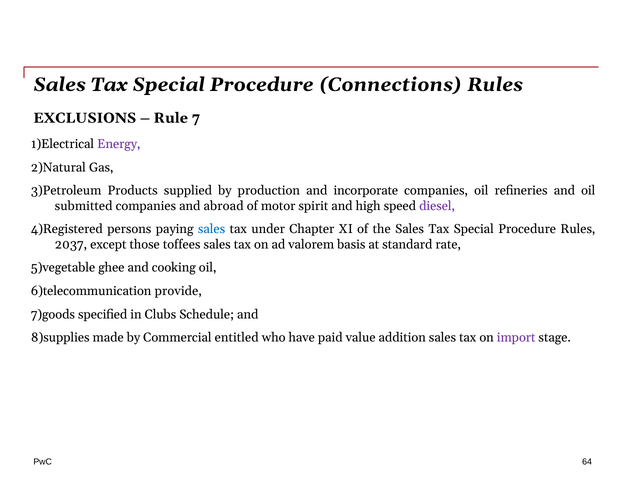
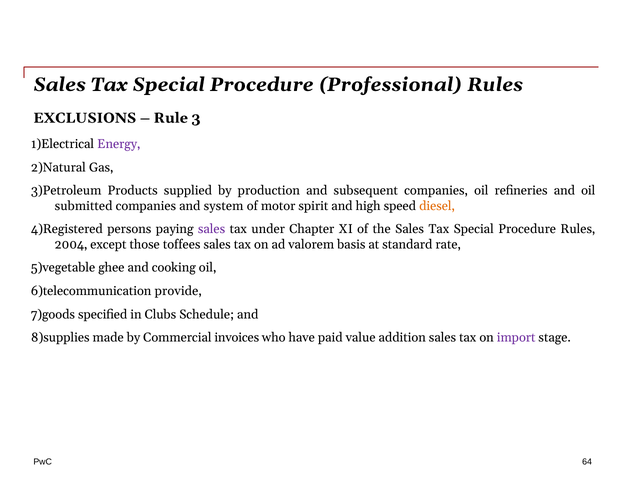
Connections: Connections -> Professional
7: 7 -> 3
incorporate: incorporate -> subsequent
abroad: abroad -> system
diesel colour: purple -> orange
sales at (212, 229) colour: blue -> purple
2037: 2037 -> 2004
entitled: entitled -> invoices
